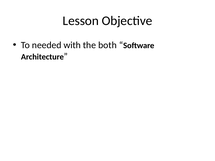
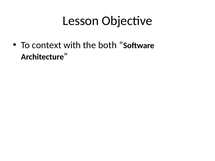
needed: needed -> context
